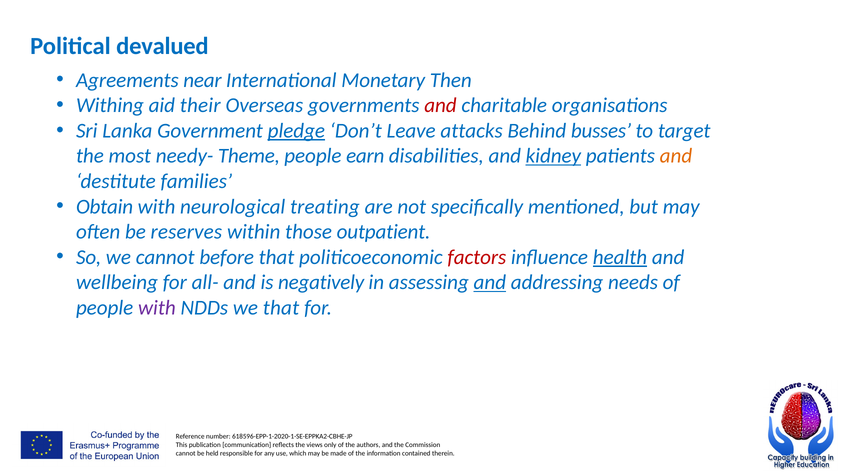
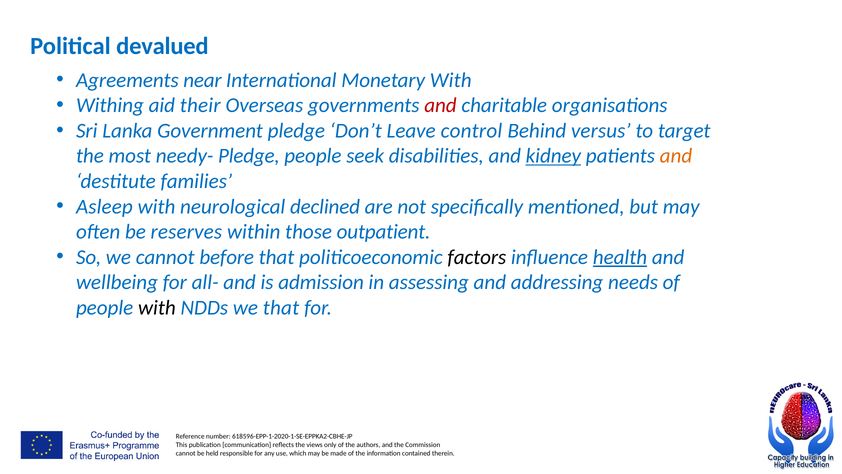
Monetary Then: Then -> With
pledge at (296, 131) underline: present -> none
attacks: attacks -> control
busses: busses -> versus
needy- Theme: Theme -> Pledge
earn: earn -> seek
Obtain: Obtain -> Asleep
treating: treating -> declined
factors colour: red -> black
negatively: negatively -> admission
and at (490, 282) underline: present -> none
with at (157, 307) colour: purple -> black
